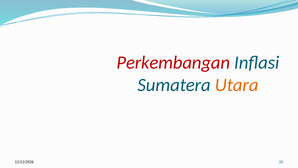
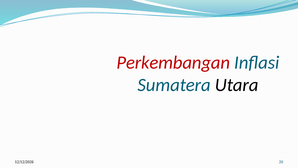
Utara colour: orange -> black
